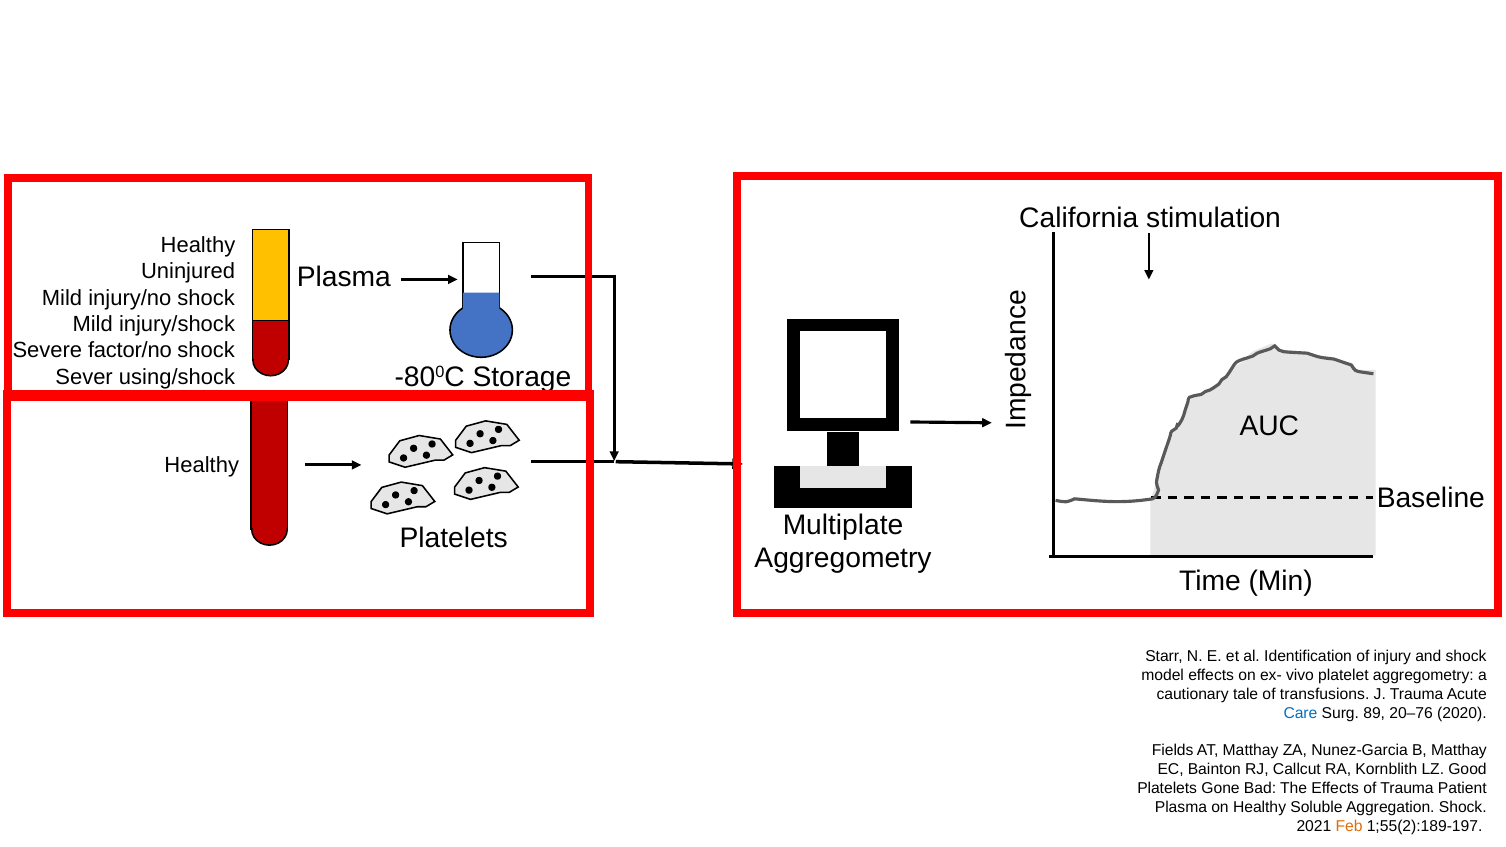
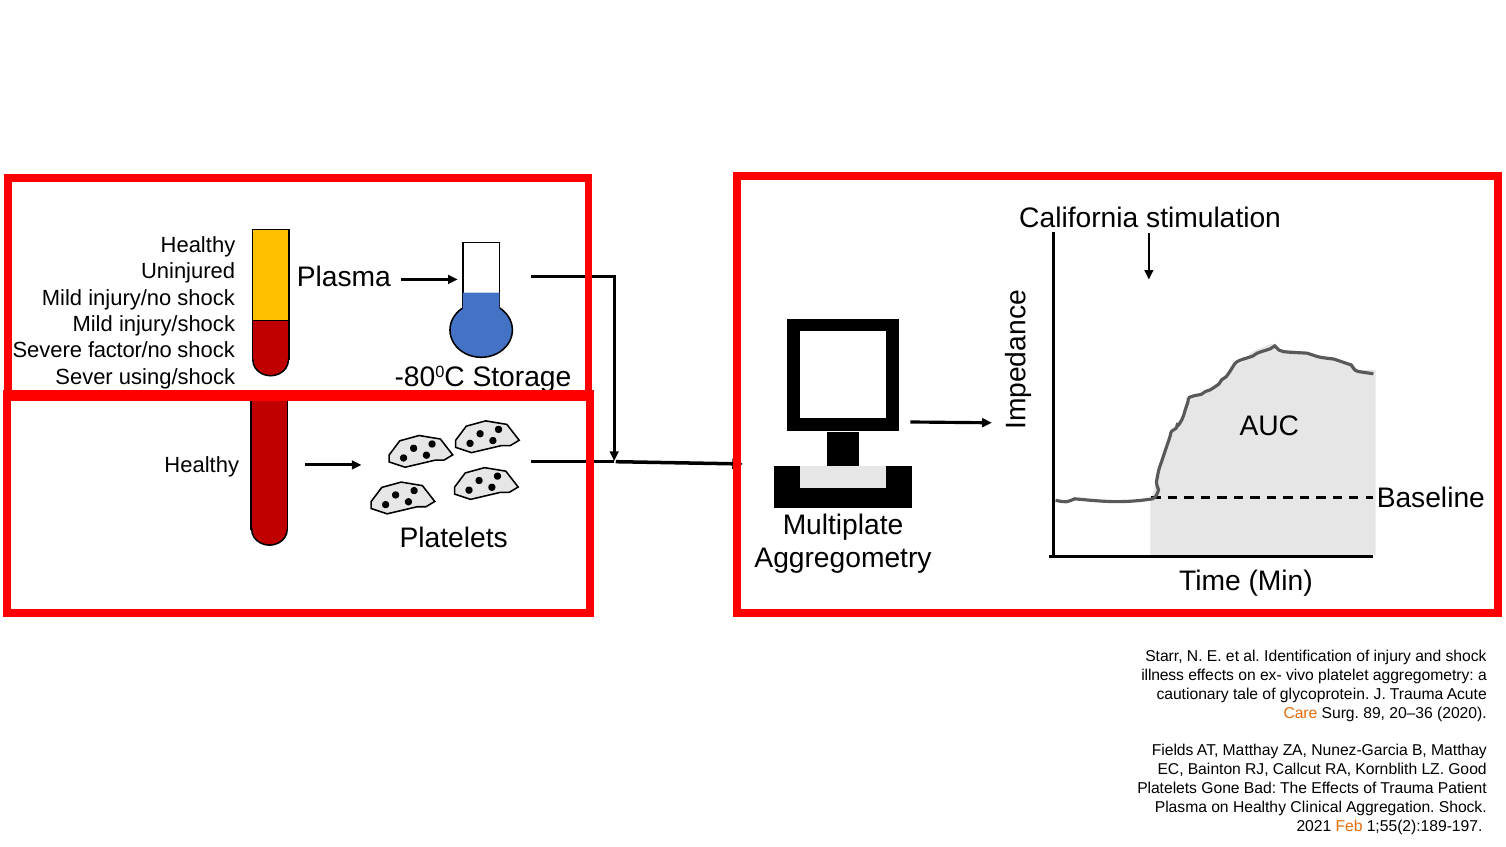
model: model -> illness
transfusions: transfusions -> glycoprotein
Care colour: blue -> orange
20–76: 20–76 -> 20–36
Soluble: Soluble -> Clinical
